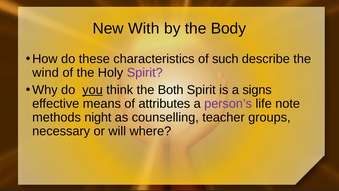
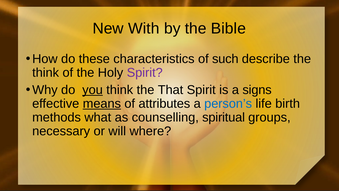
Body: Body -> Bible
wind at (46, 73): wind -> think
Both: Both -> That
means underline: none -> present
person’s colour: purple -> blue
note: note -> birth
night: night -> what
teacher: teacher -> spiritual
